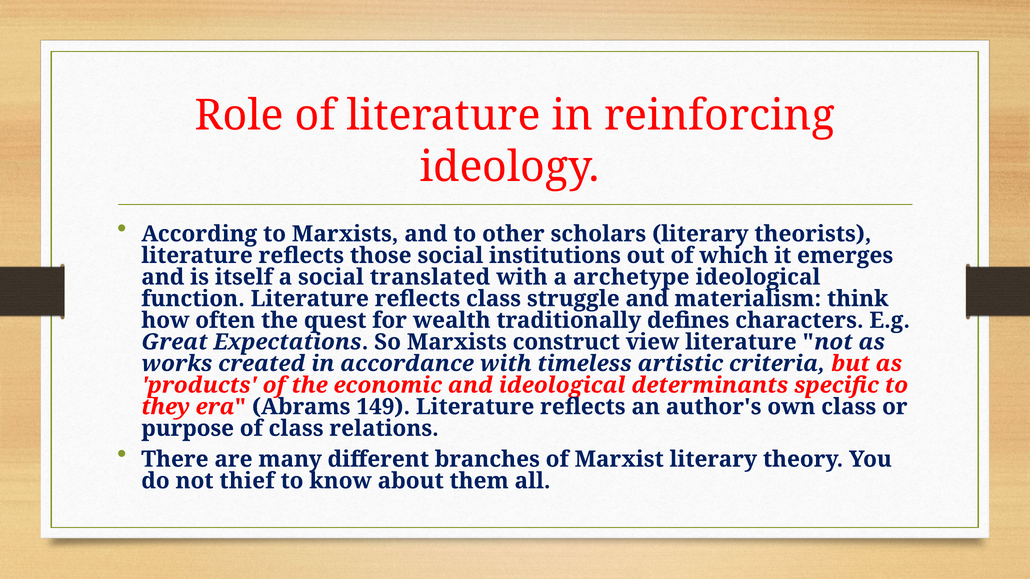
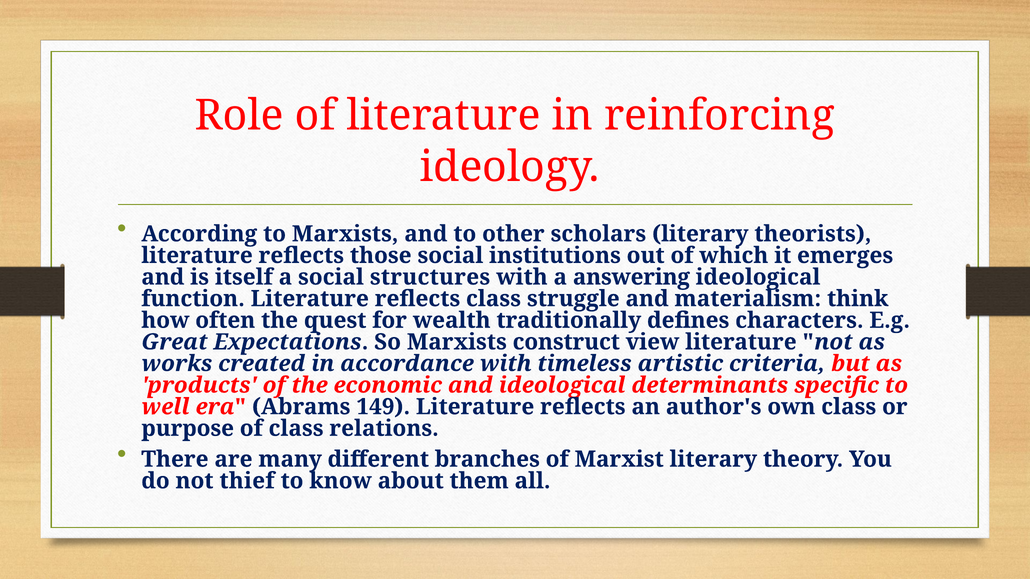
translated: translated -> structures
archetype: archetype -> answering
they: they -> well
